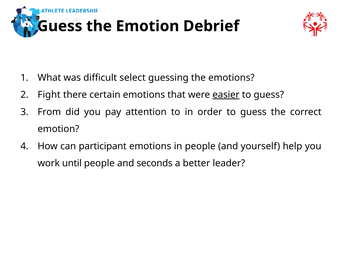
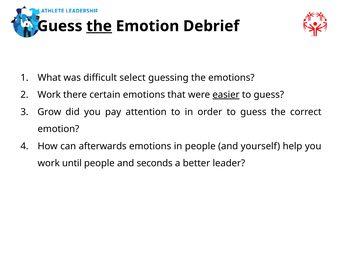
the at (99, 26) underline: none -> present
Fight at (49, 95): Fight -> Work
From: From -> Grow
participant: participant -> afterwards
